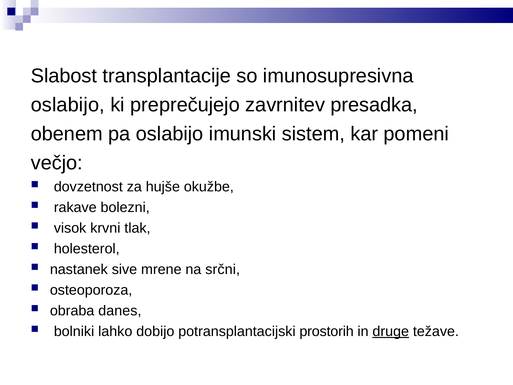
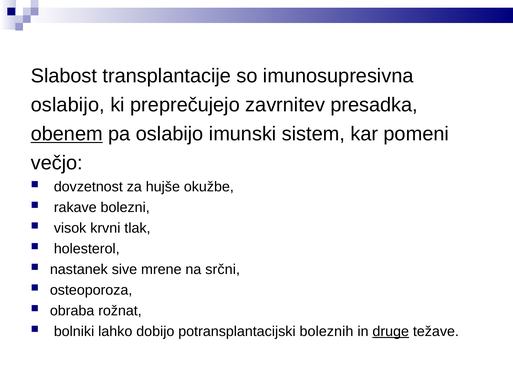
obenem underline: none -> present
danes: danes -> rožnat
prostorih: prostorih -> boleznih
